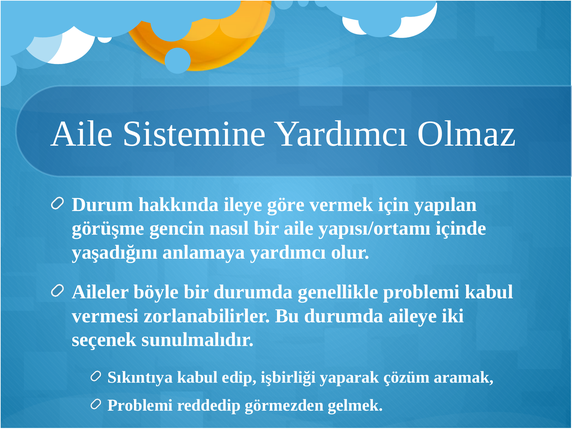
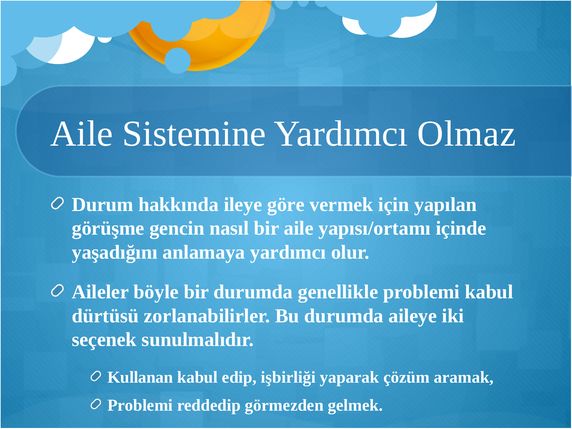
vermesi: vermesi -> dürtüsü
Sıkıntıya: Sıkıntıya -> Kullanan
